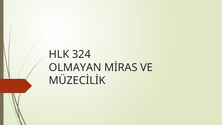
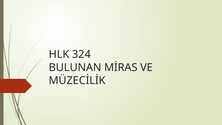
OLMAYAN: OLMAYAN -> BULUNAN
